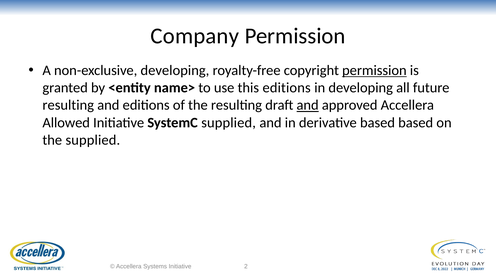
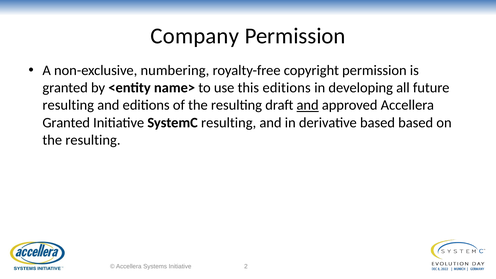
non-exclusive developing: developing -> numbering
permission at (374, 70) underline: present -> none
Allowed at (66, 123): Allowed -> Granted
SystemC supplied: supplied -> resulting
supplied at (93, 140): supplied -> resulting
